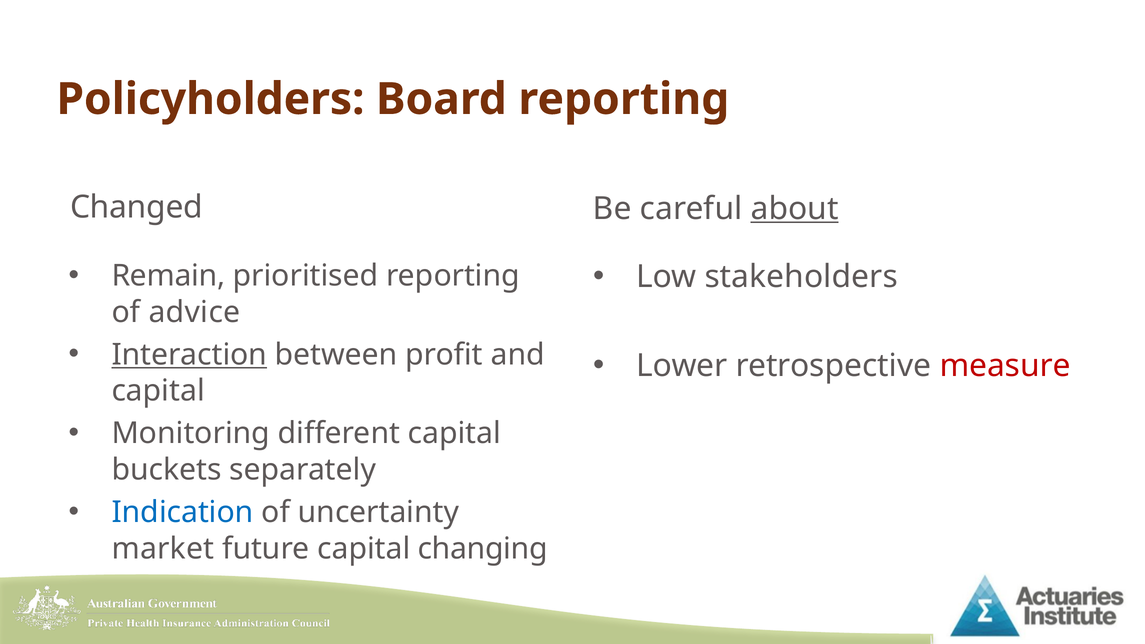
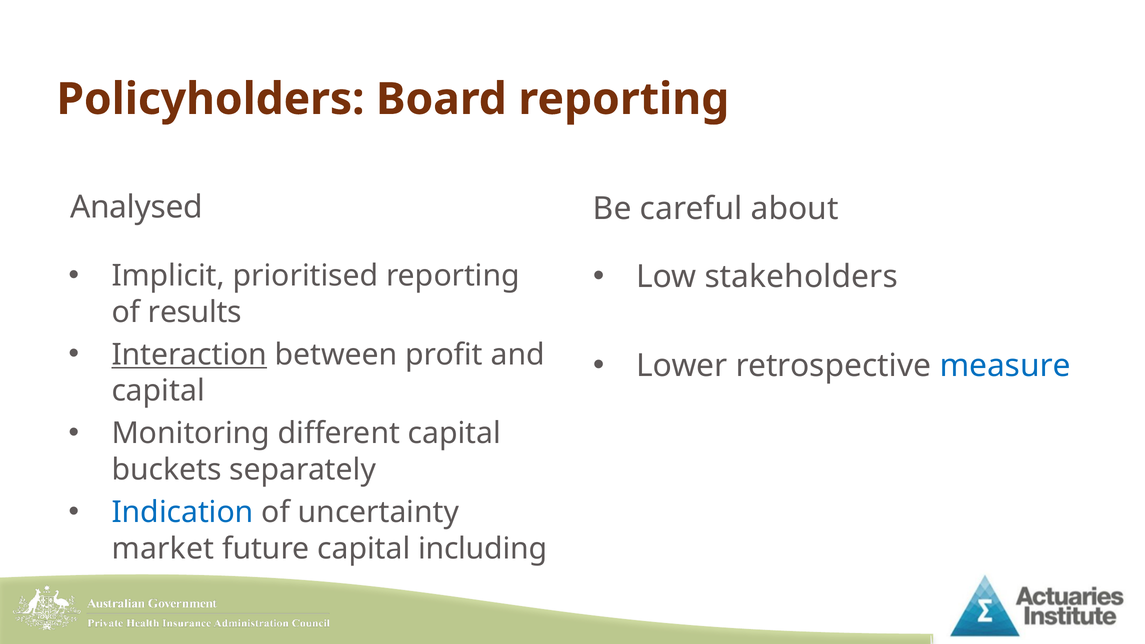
Changed: Changed -> Analysed
about underline: present -> none
Remain: Remain -> Implicit
advice: advice -> results
measure colour: red -> blue
changing: changing -> including
